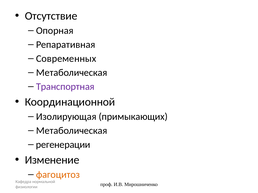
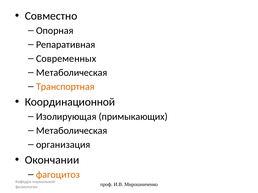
Отсутствие: Отсутствие -> Совместно
Транспортная colour: purple -> orange
регенерации: регенерации -> организация
Изменение: Изменение -> Окончании
